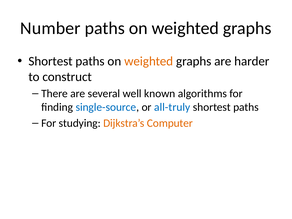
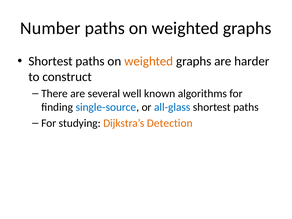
all-truly: all-truly -> all-glass
Computer: Computer -> Detection
